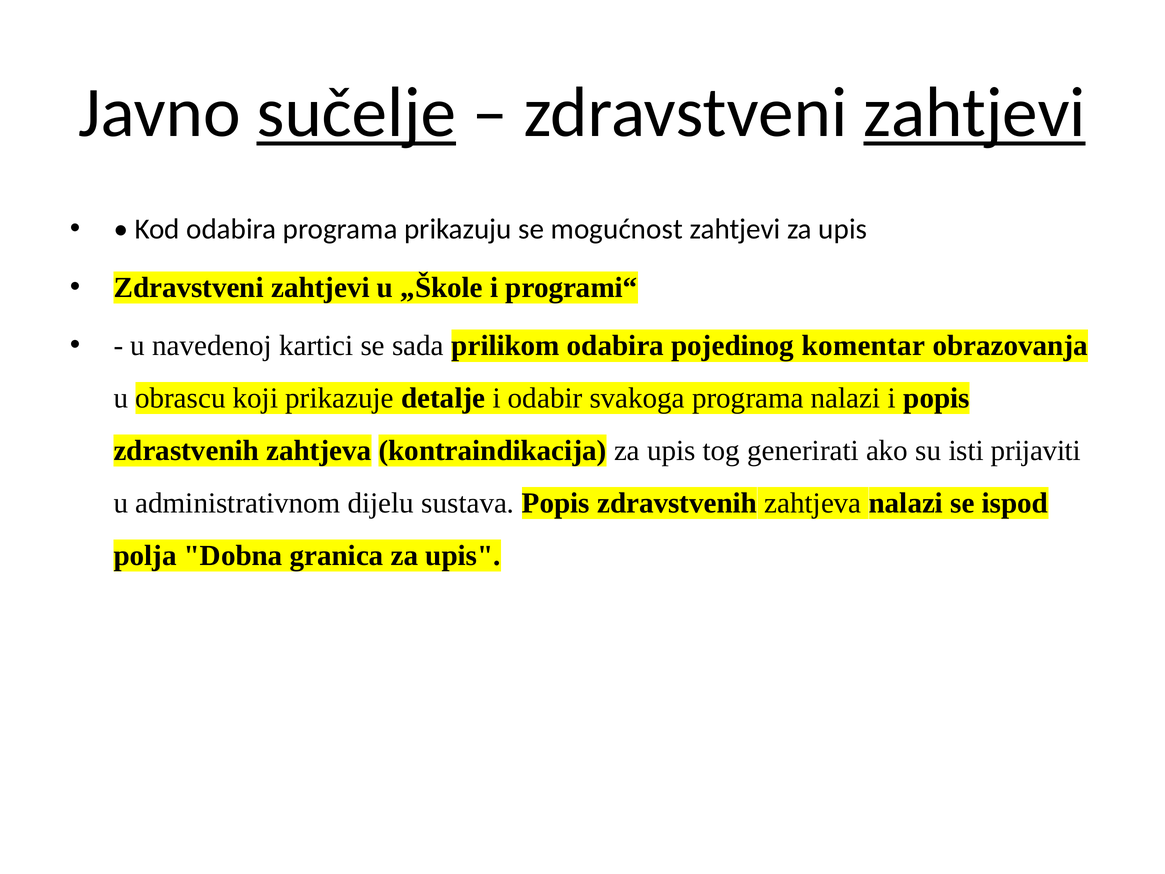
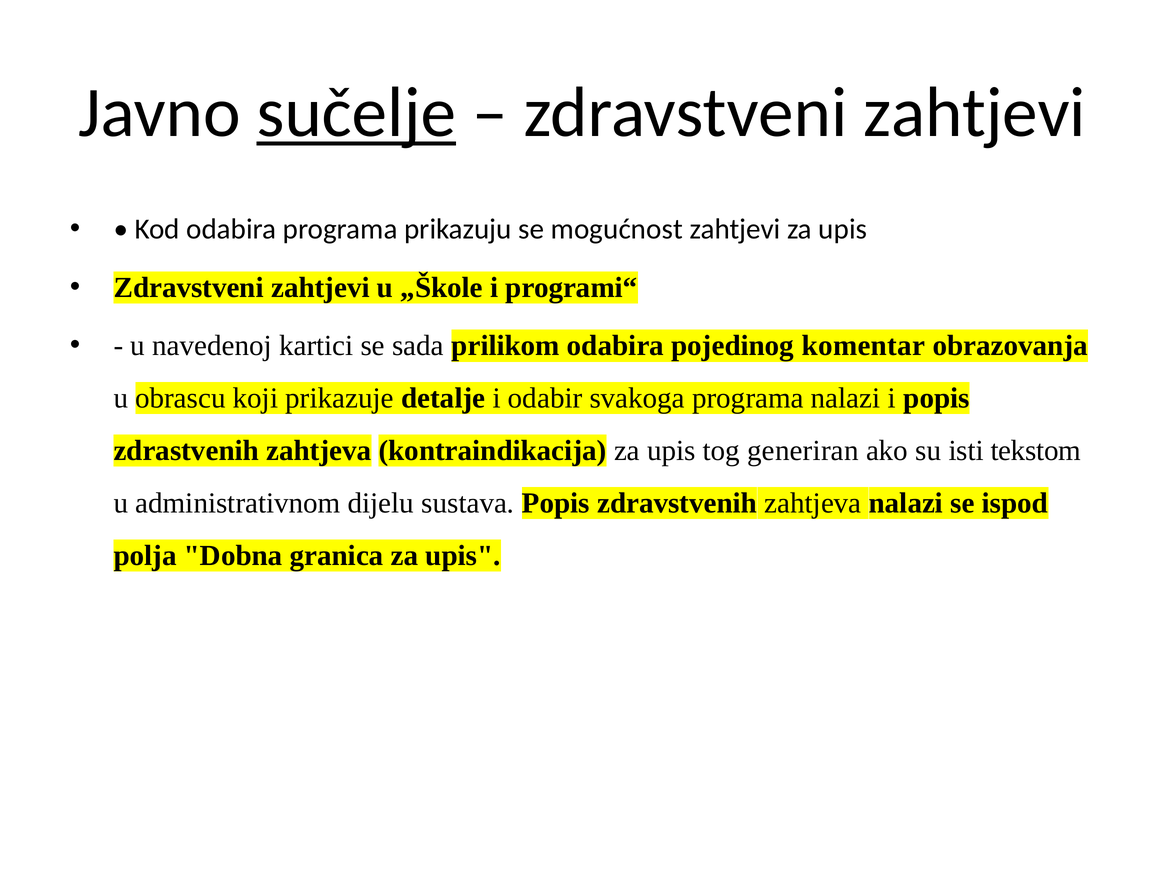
zahtjevi at (975, 113) underline: present -> none
generirati: generirati -> generiran
prijaviti: prijaviti -> tekstom
